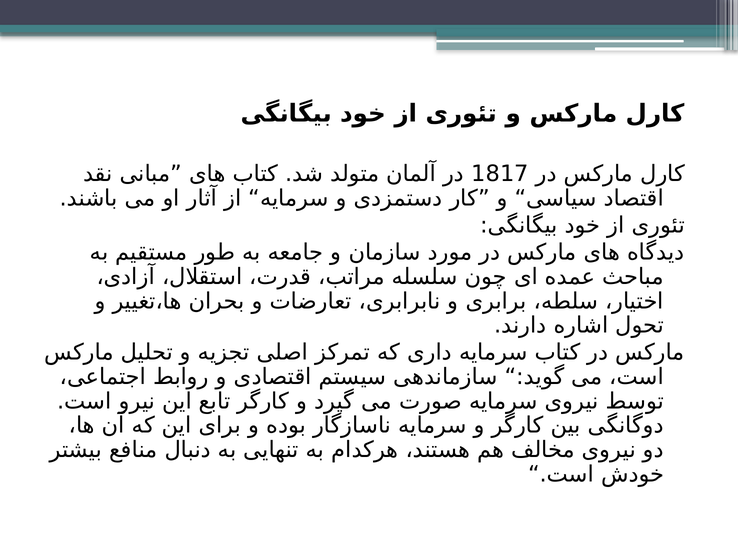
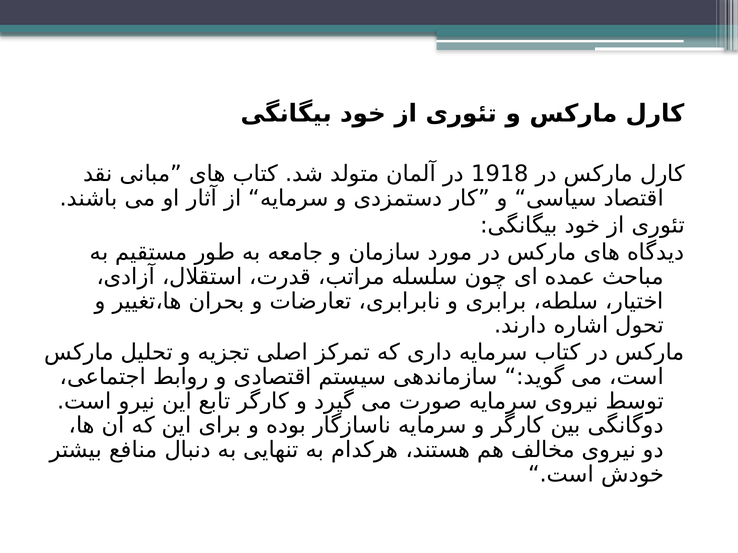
1817: 1817 -> 1918
